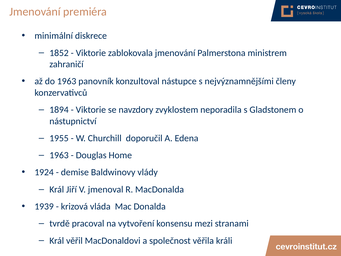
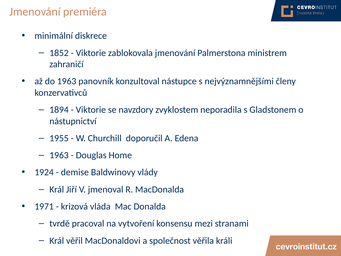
1939: 1939 -> 1971
